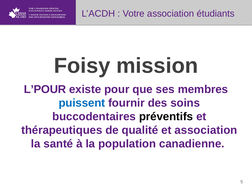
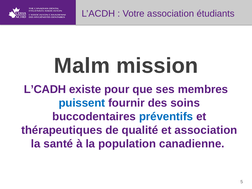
Foisy: Foisy -> Malm
L’POUR: L’POUR -> L’CADH
préventifs colour: black -> blue
